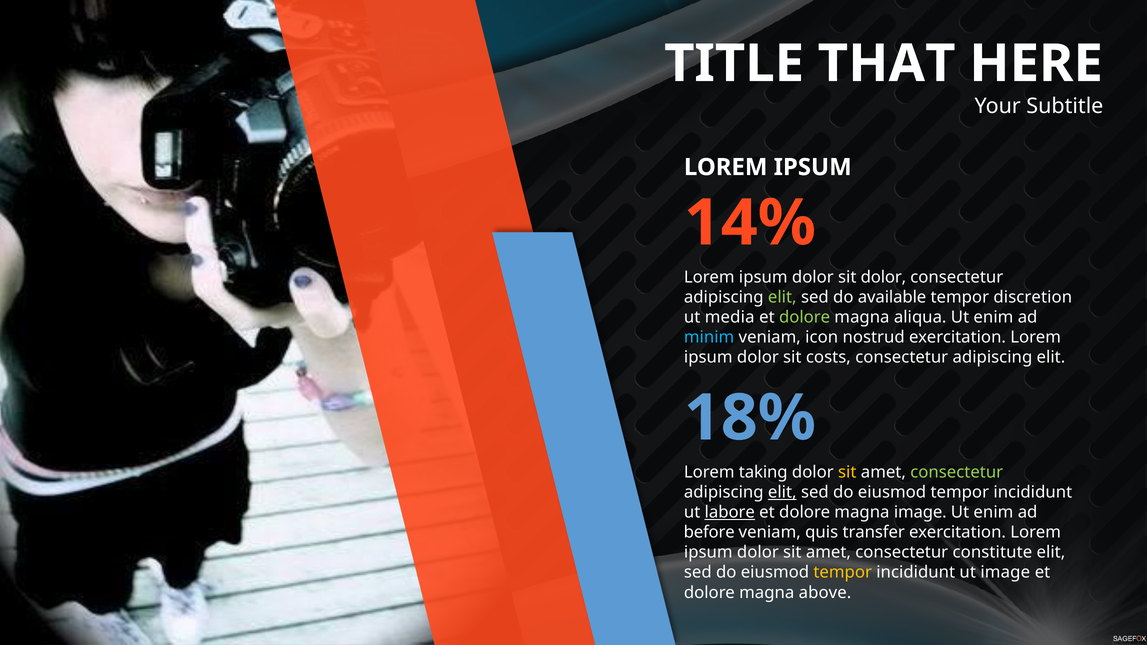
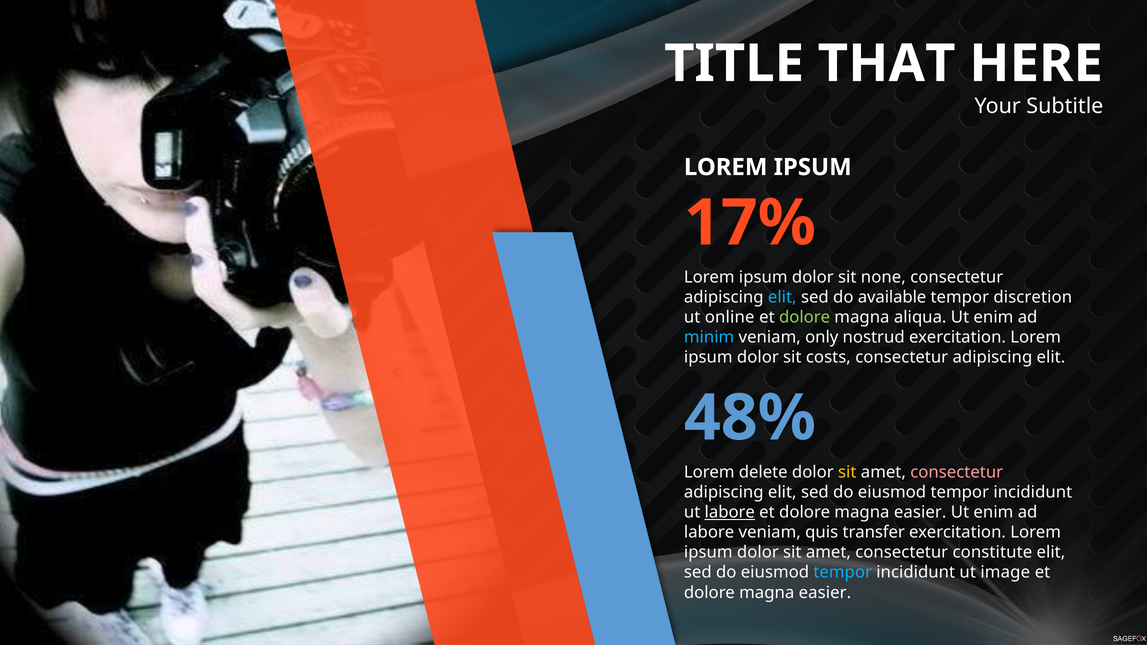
14%: 14% -> 17%
sit dolor: dolor -> none
elit at (782, 297) colour: light green -> light blue
media: media -> online
icon: icon -> only
18%: 18% -> 48%
taking: taking -> delete
consectetur at (957, 472) colour: light green -> pink
elit at (782, 492) underline: present -> none
image at (920, 512): image -> easier
before at (709, 532): before -> labore
tempor at (843, 573) colour: yellow -> light blue
above at (825, 593): above -> easier
